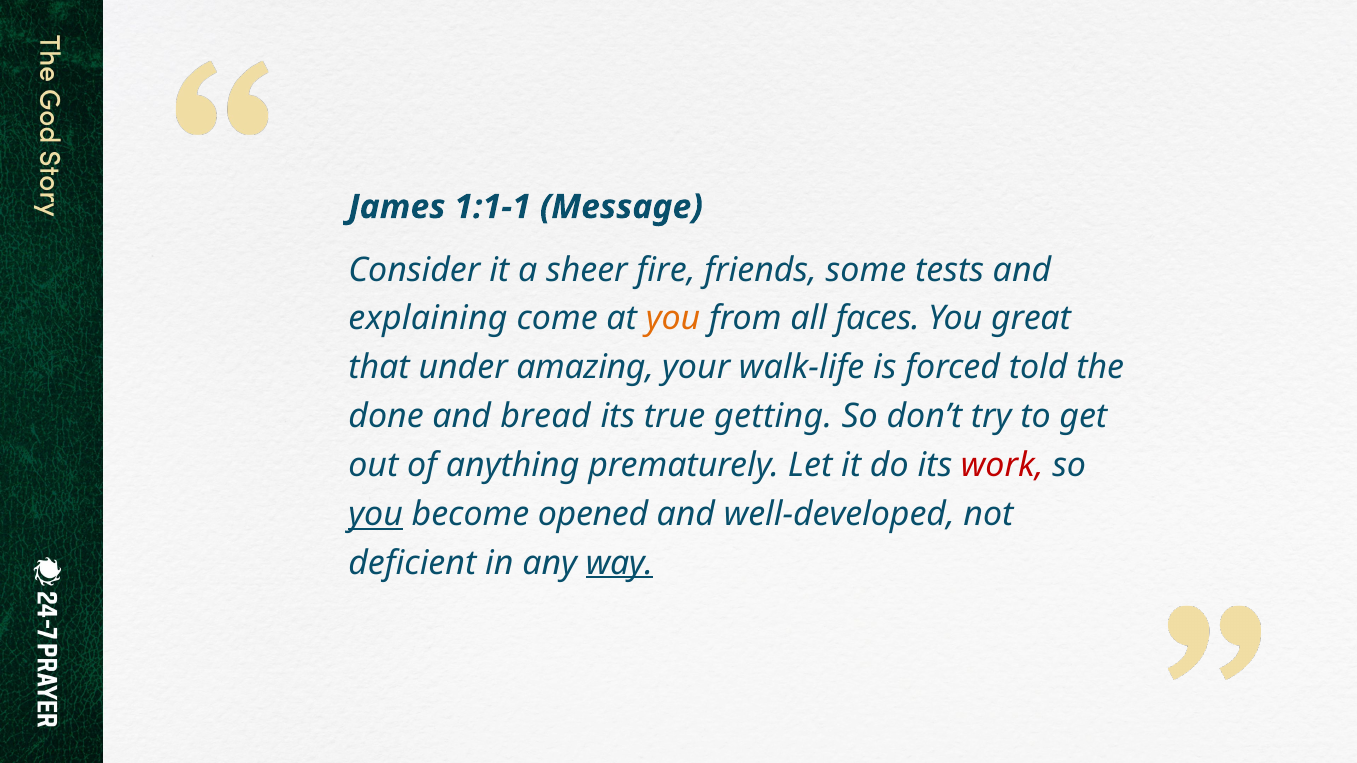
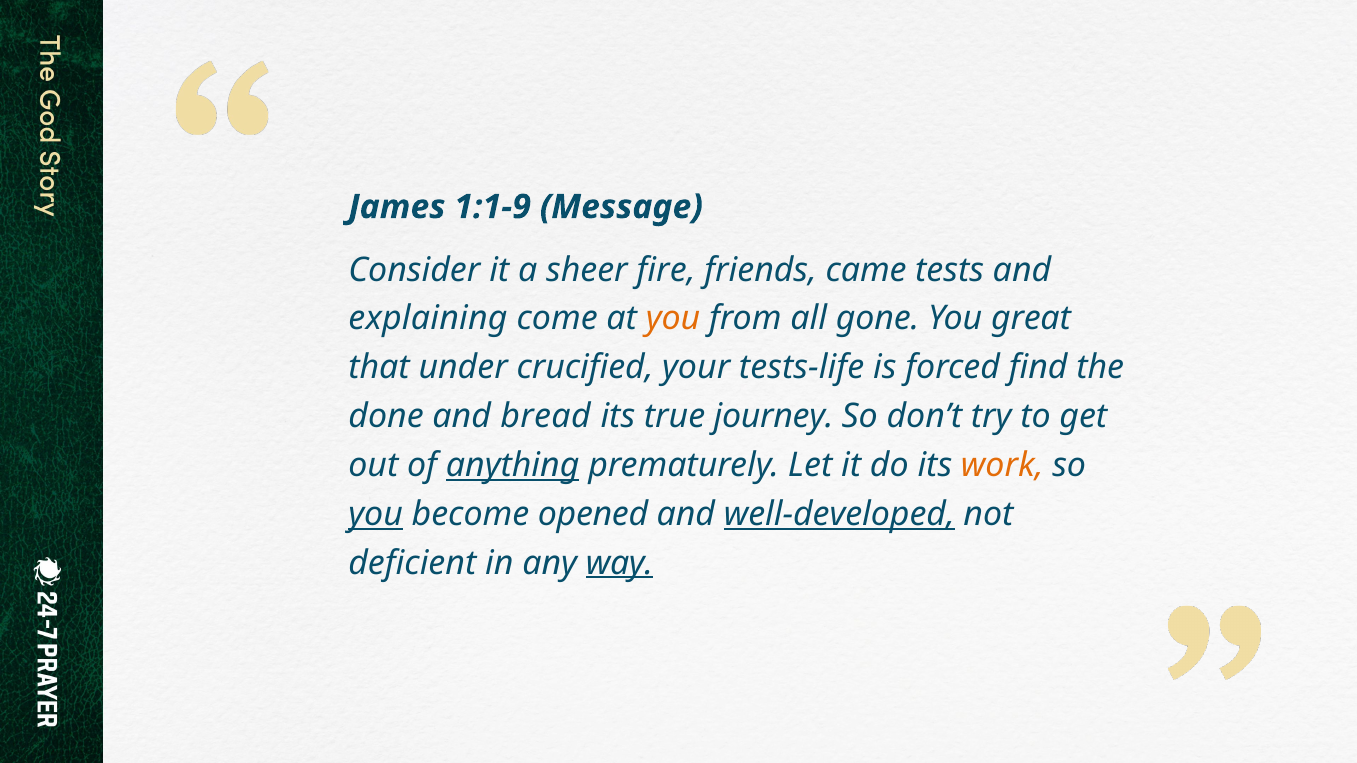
1:1-1: 1:1-1 -> 1:1-9
some: some -> came
faces: faces -> gone
amazing: amazing -> crucified
walk-life: walk-life -> tests-life
told: told -> find
getting: getting -> journey
anything underline: none -> present
work colour: red -> orange
well-developed underline: none -> present
